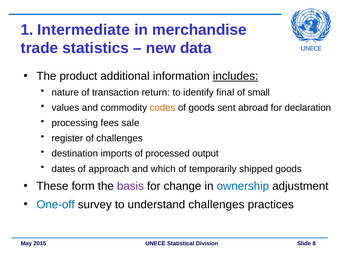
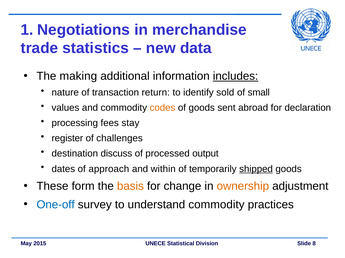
Intermediate: Intermediate -> Negotiations
product: product -> making
final: final -> sold
sale: sale -> stay
imports: imports -> discuss
which: which -> within
shipped underline: none -> present
basis colour: purple -> orange
ownership colour: blue -> orange
understand challenges: challenges -> commodity
